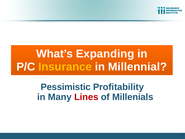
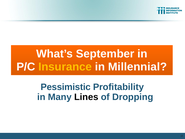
Expanding: Expanding -> September
Lines colour: red -> black
Millenials: Millenials -> Dropping
